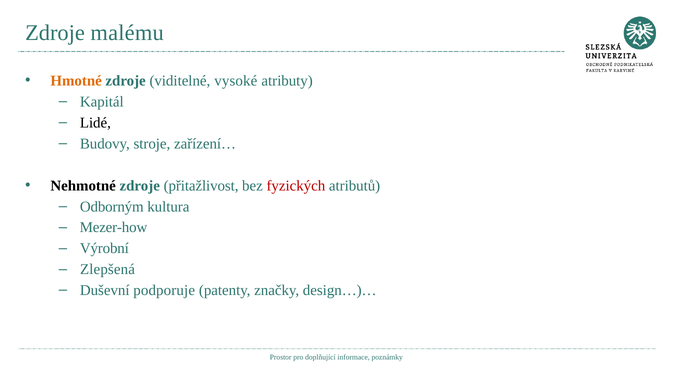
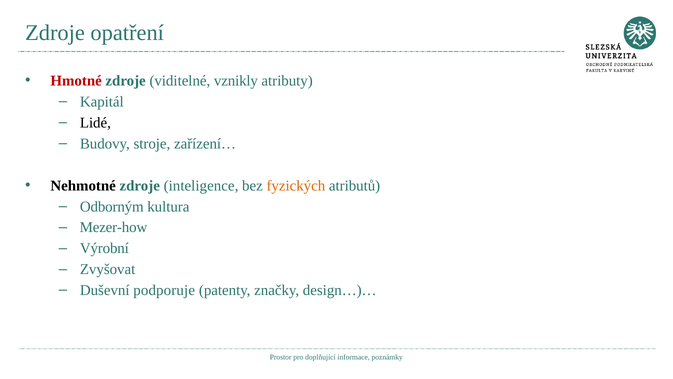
malému: malému -> opatření
Hmotné colour: orange -> red
vysoké: vysoké -> vznikly
přitažlivost: přitažlivost -> inteligence
fyzických colour: red -> orange
Zlepšená: Zlepšená -> Zvyšovat
